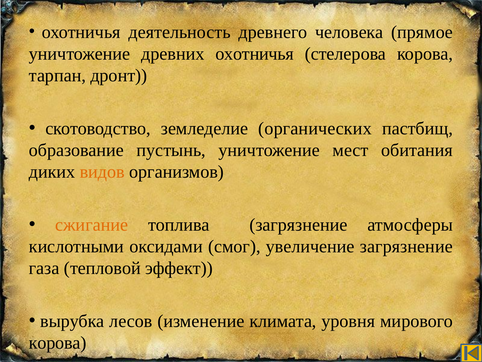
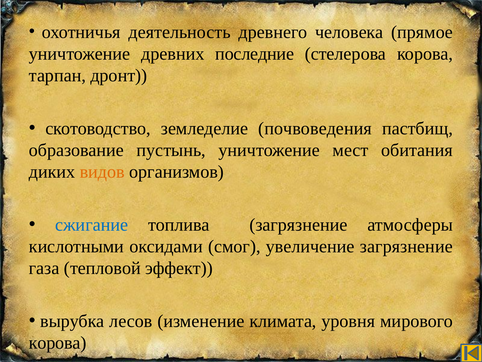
древних охотничья: охотничья -> последние
органических: органических -> почвоведения
сжигание colour: orange -> blue
